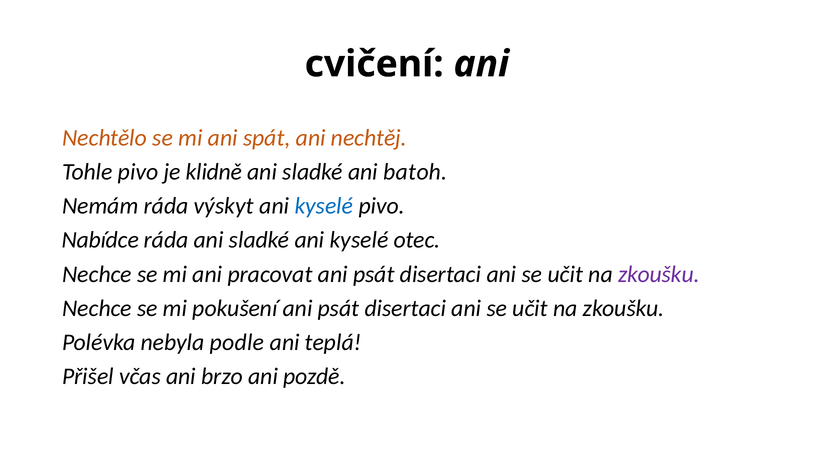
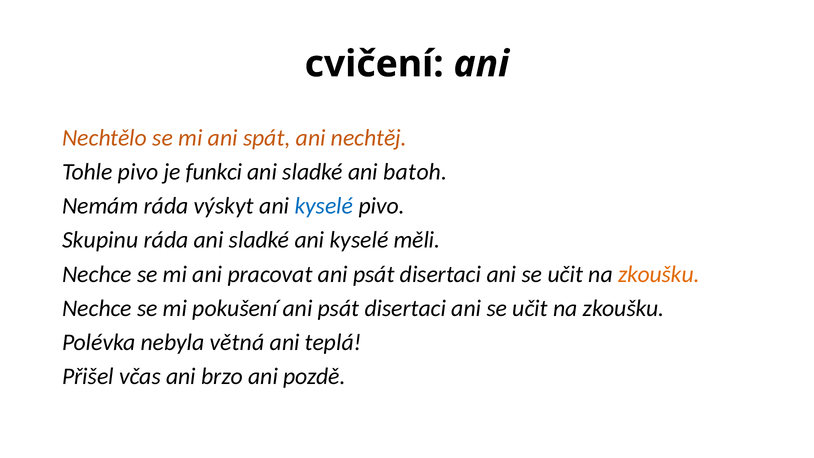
klidně: klidně -> funkci
Nabídce: Nabídce -> Skupinu
otec: otec -> měli
zkoušku at (659, 274) colour: purple -> orange
podle: podle -> větná
